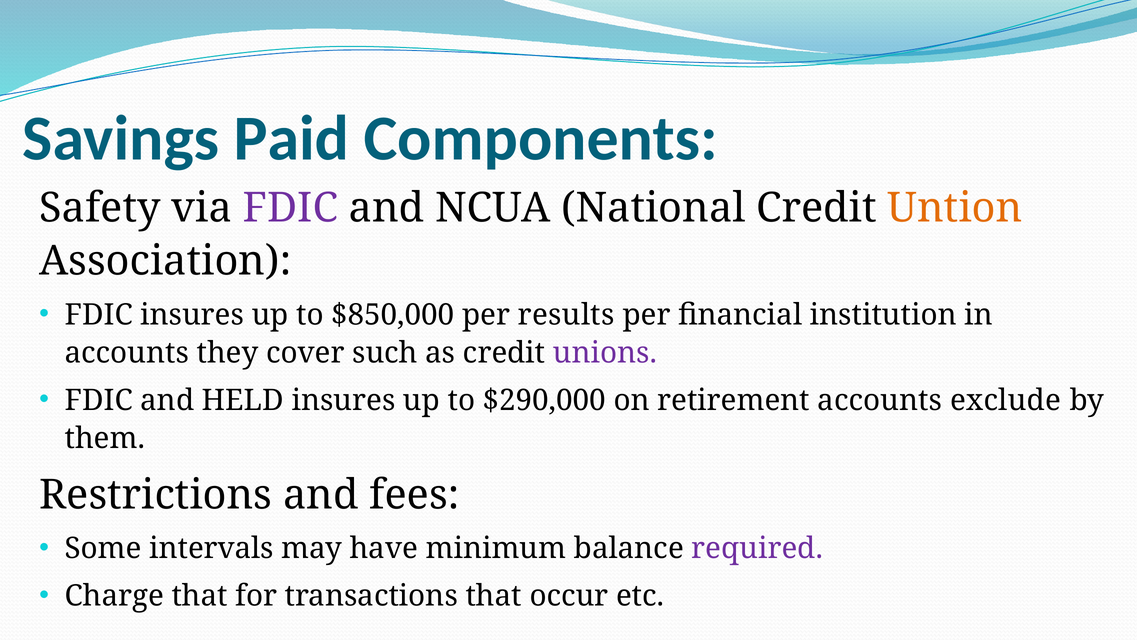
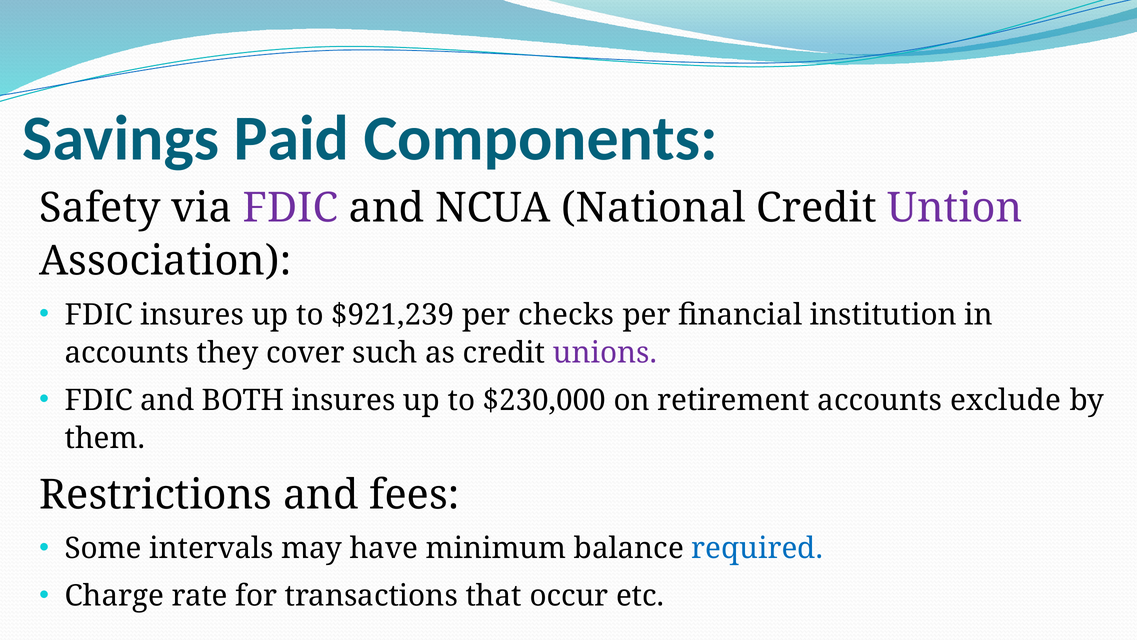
Untion colour: orange -> purple
$850,000: $850,000 -> $921,239
results: results -> checks
HELD: HELD -> BOTH
$290,000: $290,000 -> $230,000
required colour: purple -> blue
Charge that: that -> rate
